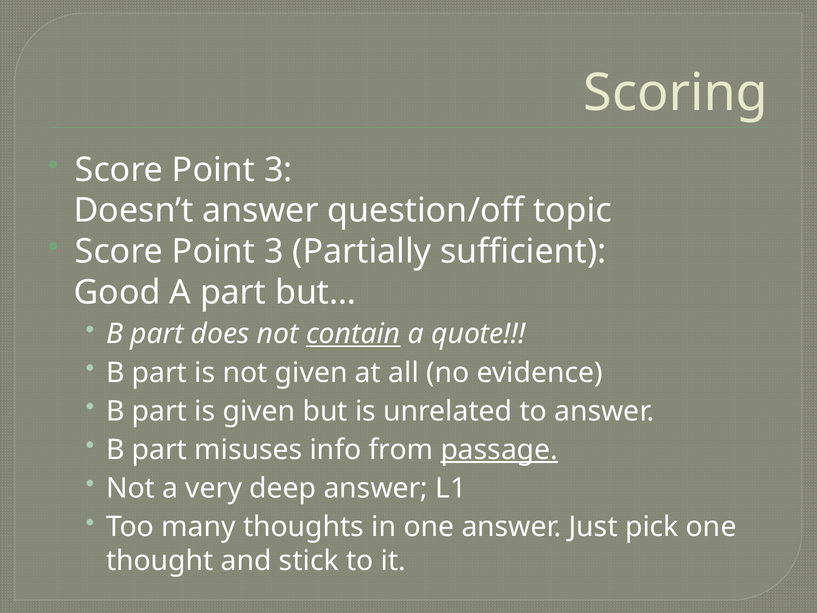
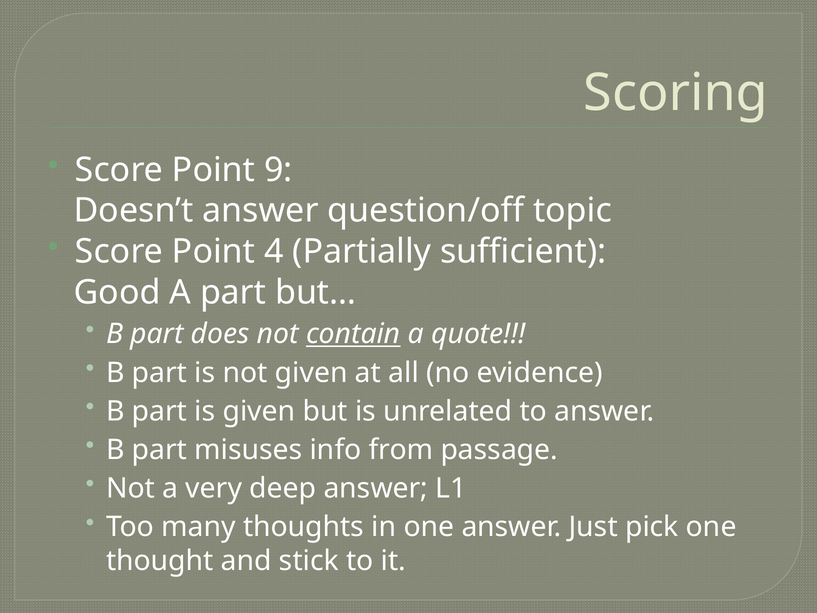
3 at (278, 170): 3 -> 9
3 at (274, 251): 3 -> 4
passage underline: present -> none
